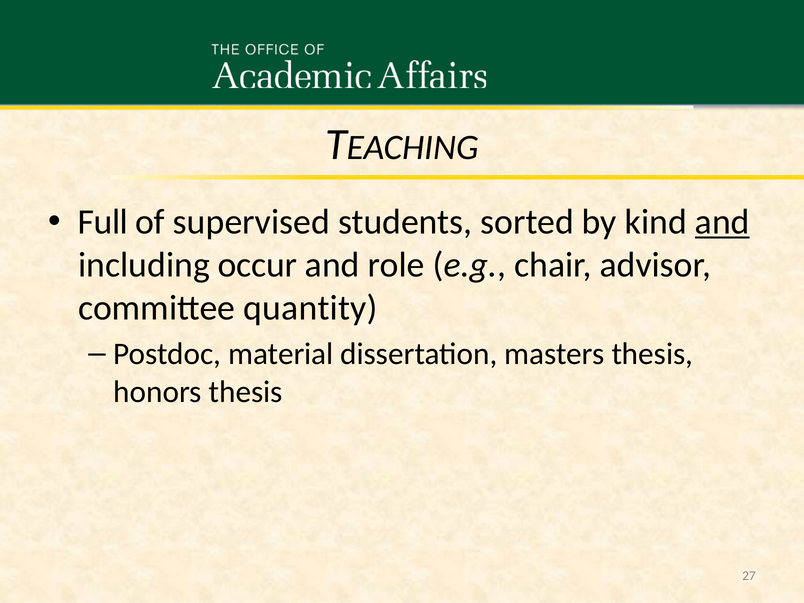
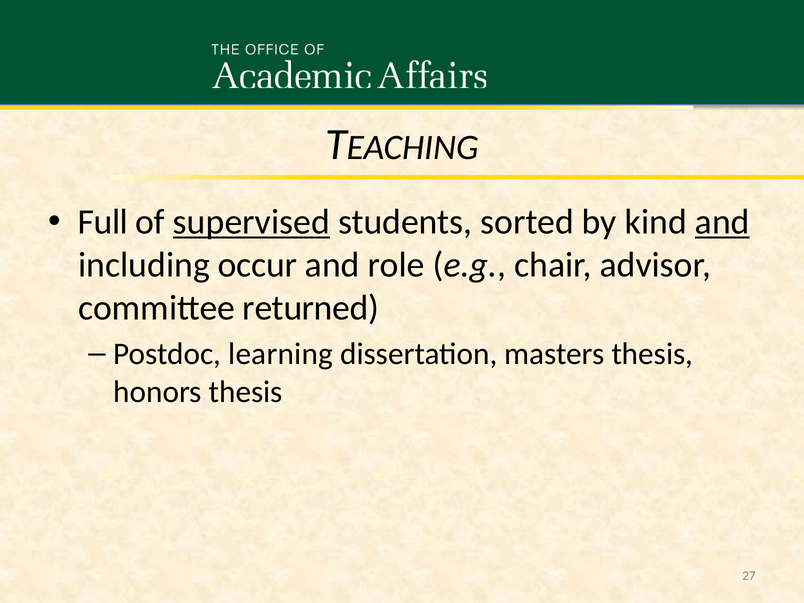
supervised underline: none -> present
quantity: quantity -> returned
material: material -> learning
